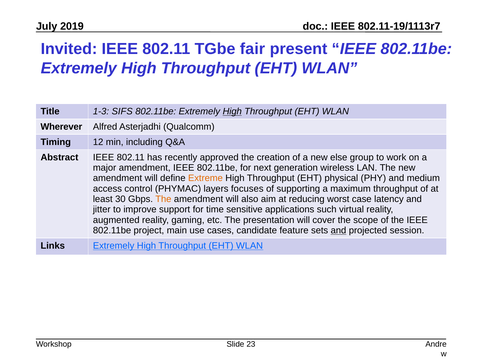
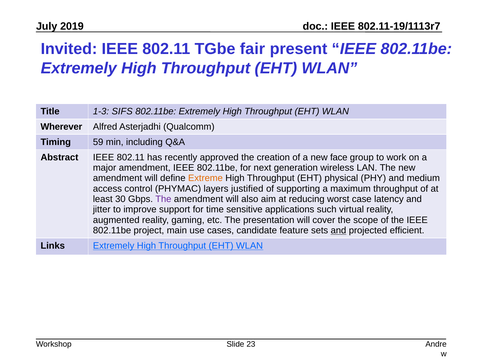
High at (232, 111) underline: present -> none
12: 12 -> 59
else: else -> face
focuses: focuses -> justified
The at (163, 199) colour: orange -> purple
session: session -> efficient
